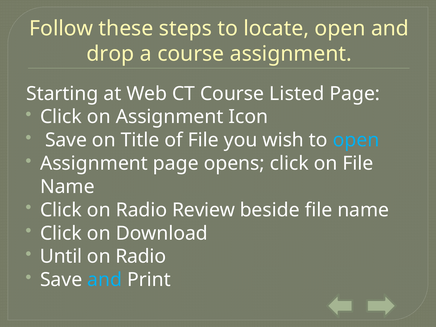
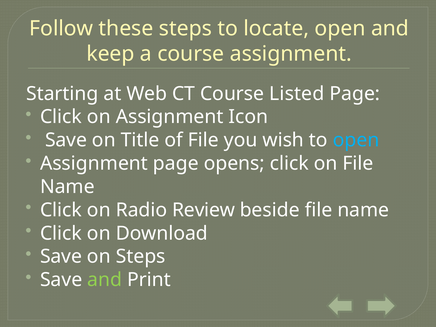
drop: drop -> keep
Until at (61, 257): Until -> Save
Radio at (141, 257): Radio -> Steps
and at (105, 280) colour: light blue -> light green
